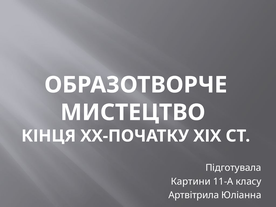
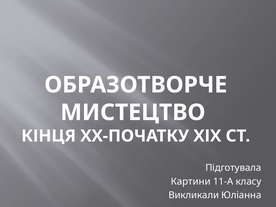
Артвітрила: Артвітрила -> Викликали
